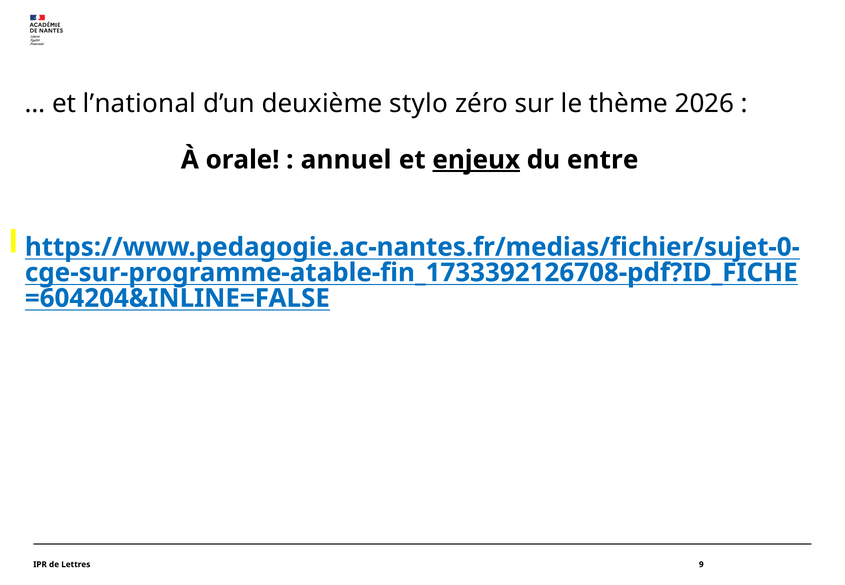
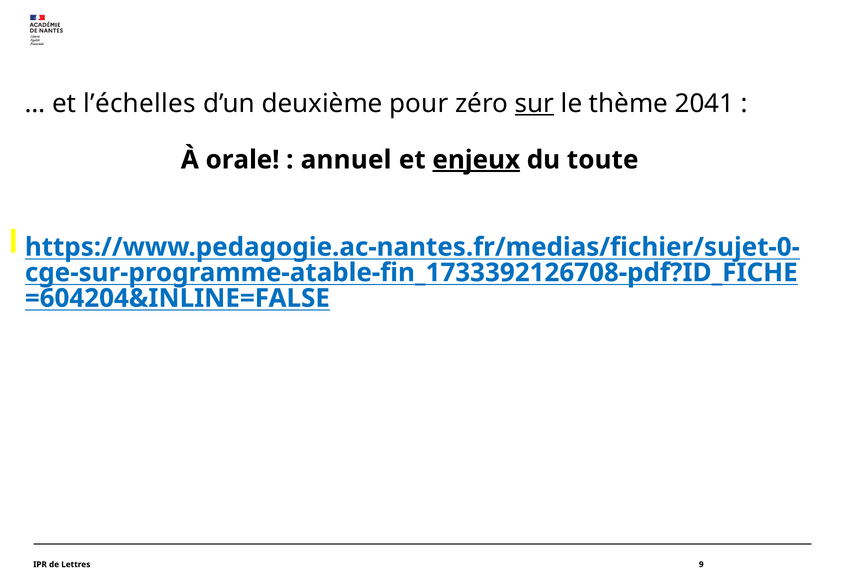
l’national: l’national -> l’échelles
stylo: stylo -> pour
sur underline: none -> present
2026: 2026 -> 2041
entre: entre -> toute
